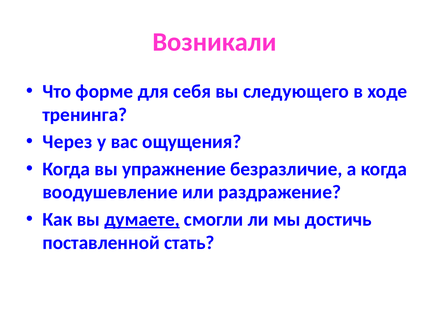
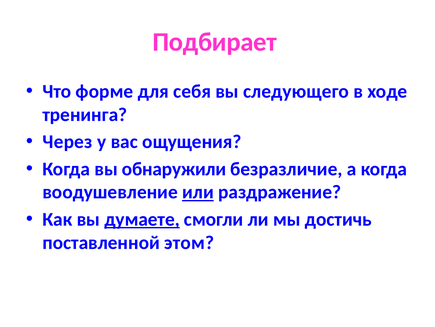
Возникали: Возникали -> Подбирает
упражнение: упражнение -> обнаружили
или underline: none -> present
стать: стать -> этом
